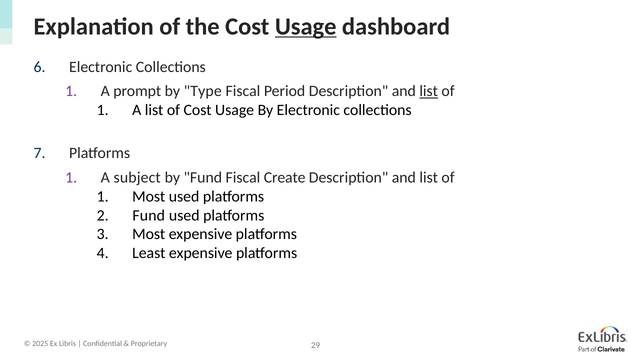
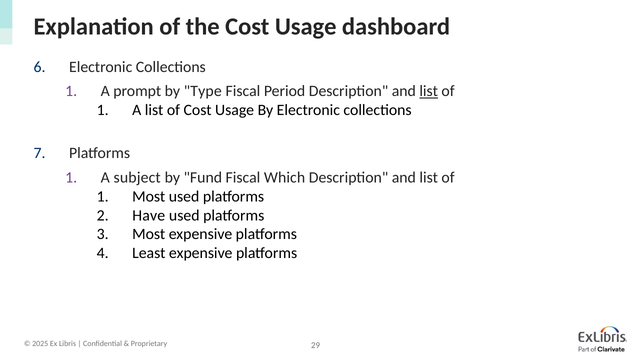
Usage at (306, 26) underline: present -> none
Create: Create -> Which
Fund at (149, 215): Fund -> Have
